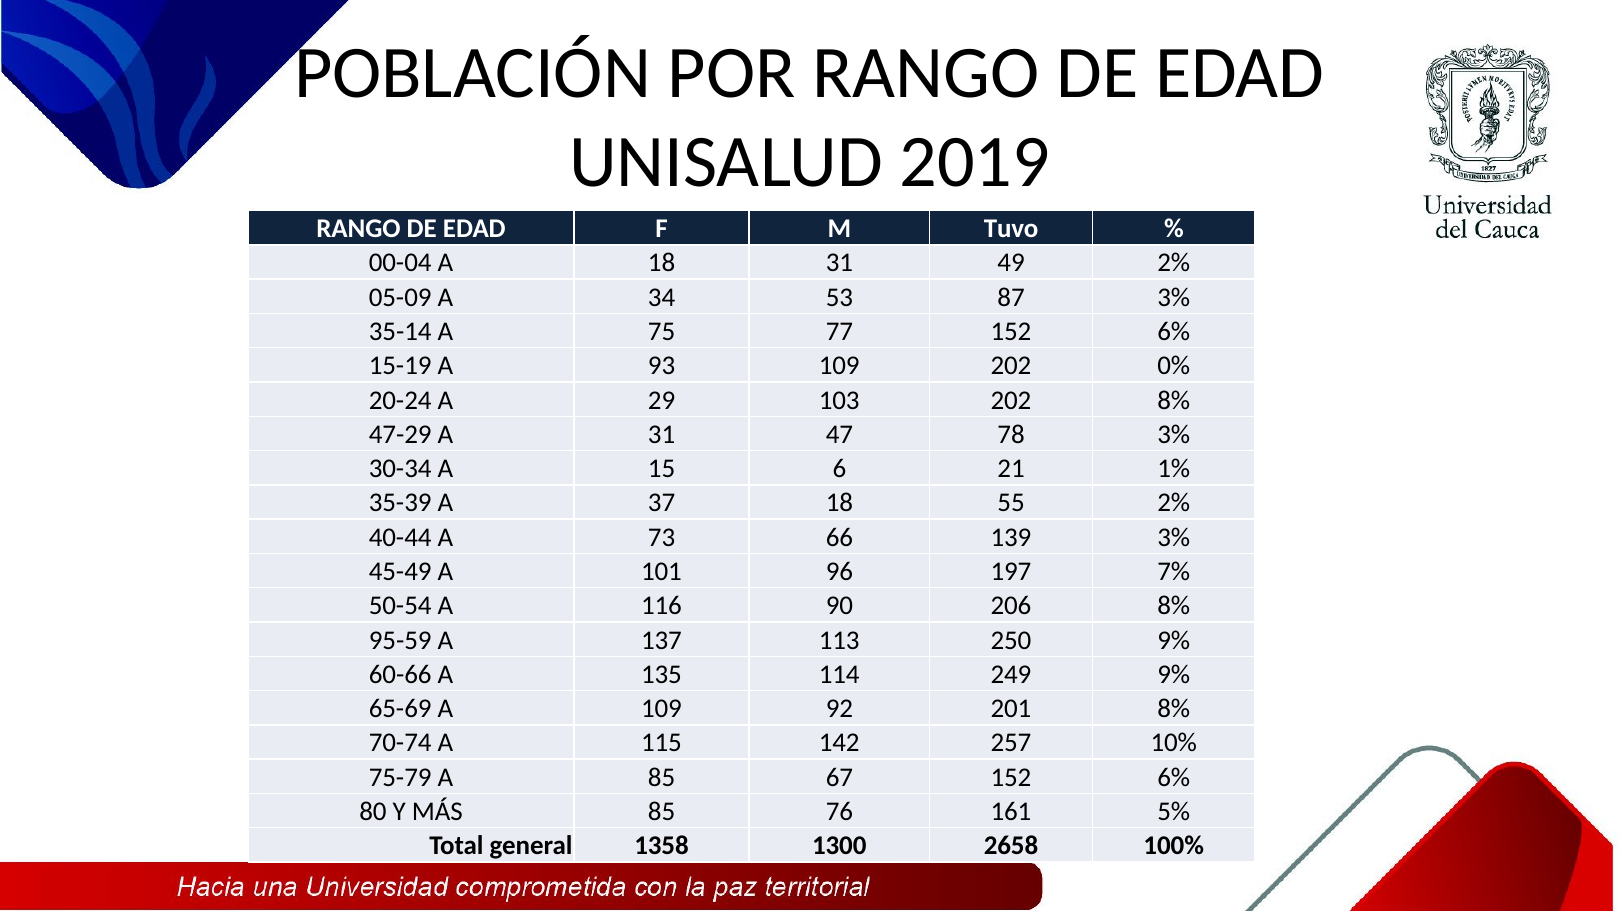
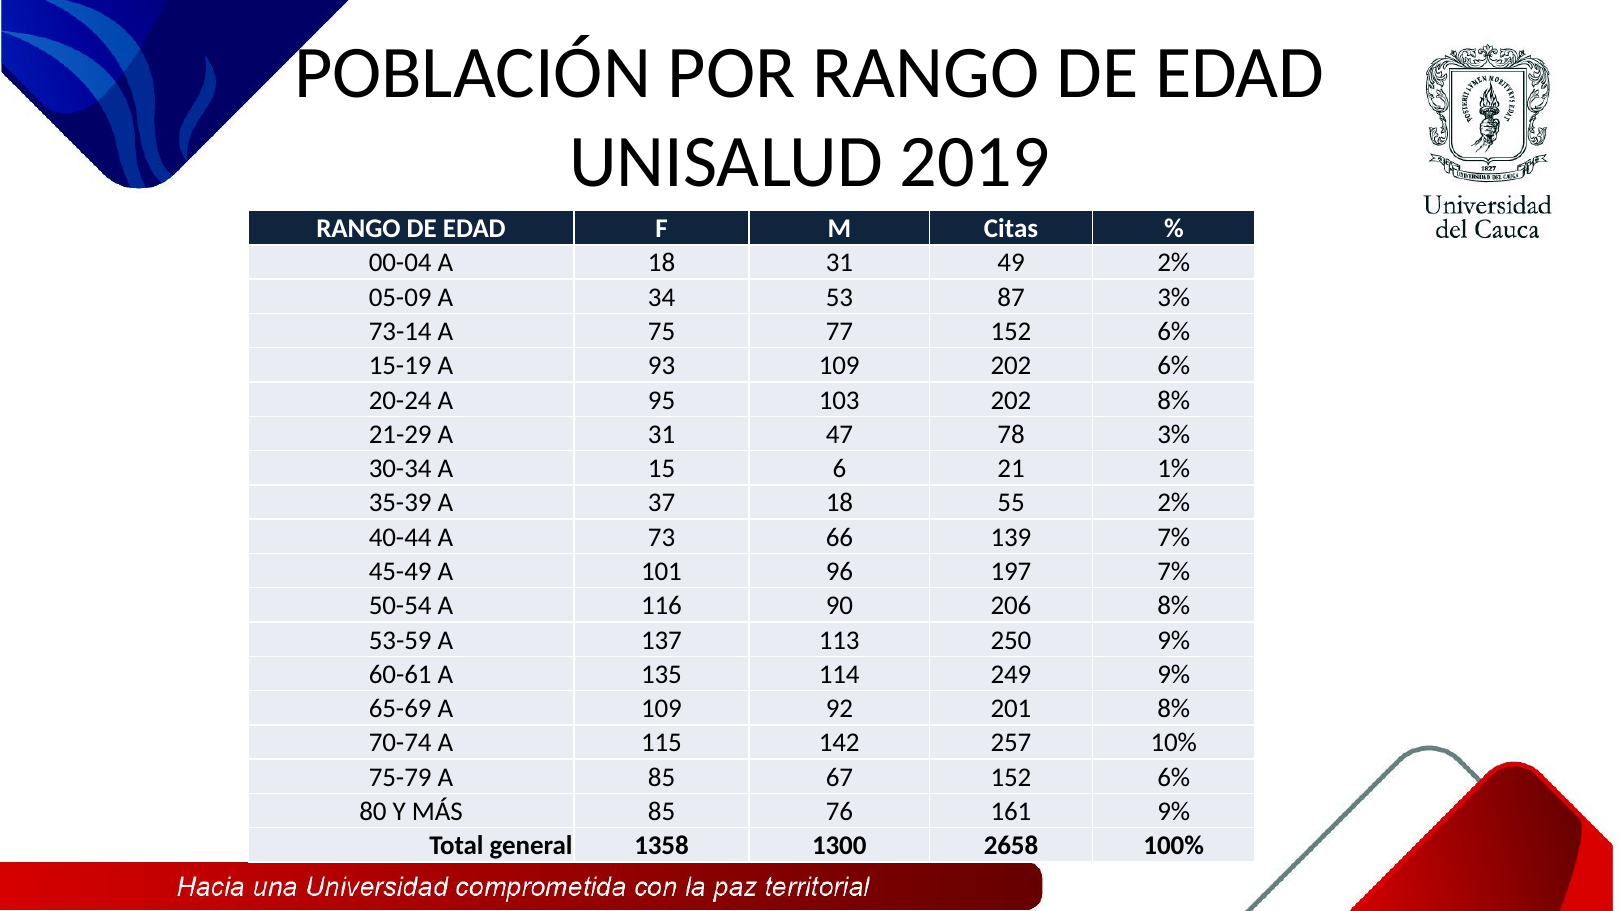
Tuvo: Tuvo -> Citas
35-14: 35-14 -> 73-14
202 0%: 0% -> 6%
29: 29 -> 95
47-29: 47-29 -> 21-29
139 3%: 3% -> 7%
95-59: 95-59 -> 53-59
60-66: 60-66 -> 60-61
161 5%: 5% -> 9%
